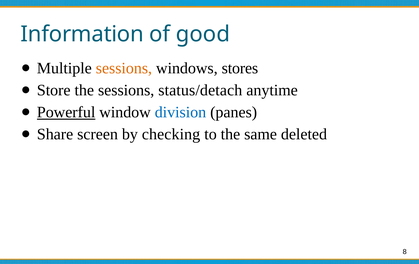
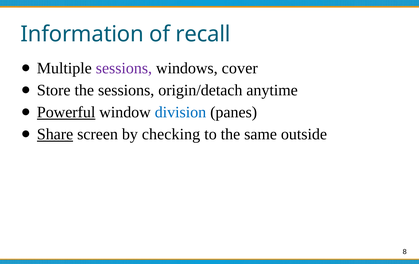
good: good -> recall
sessions at (124, 68) colour: orange -> purple
stores: stores -> cover
status/detach: status/detach -> origin/detach
Share underline: none -> present
deleted: deleted -> outside
